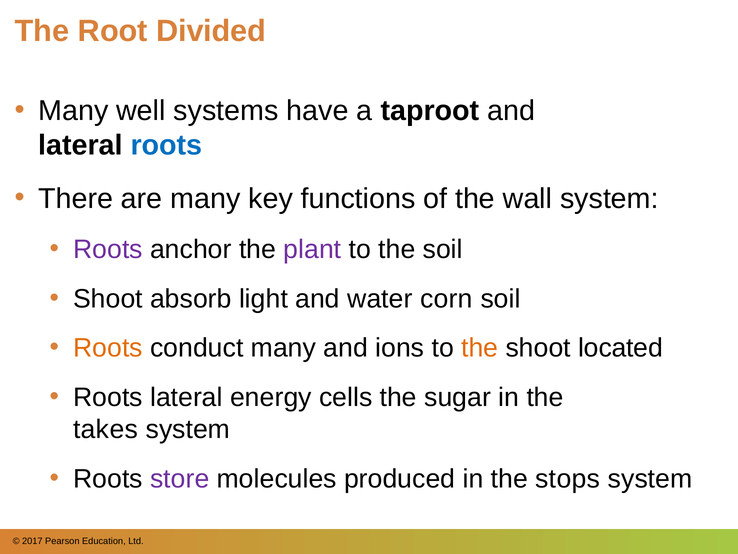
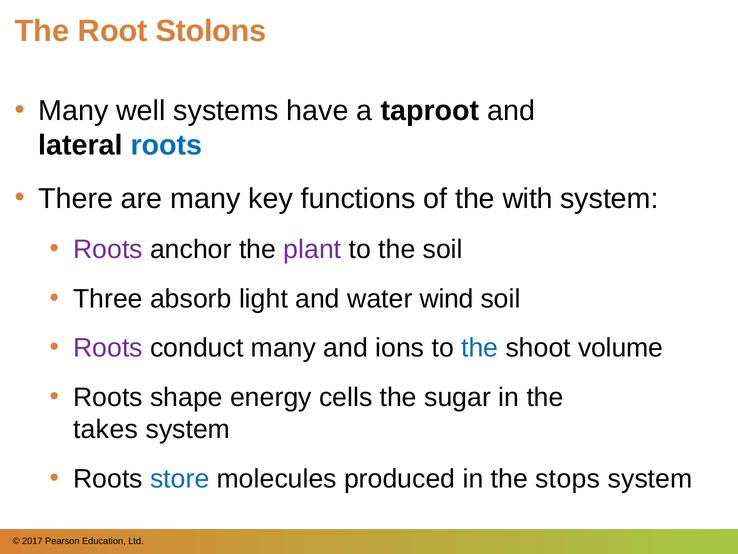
Divided: Divided -> Stolons
wall: wall -> with
Shoot at (108, 298): Shoot -> Three
corn: corn -> wind
Roots at (108, 348) colour: orange -> purple
the at (480, 348) colour: orange -> blue
located: located -> volume
Roots lateral: lateral -> shape
store colour: purple -> blue
